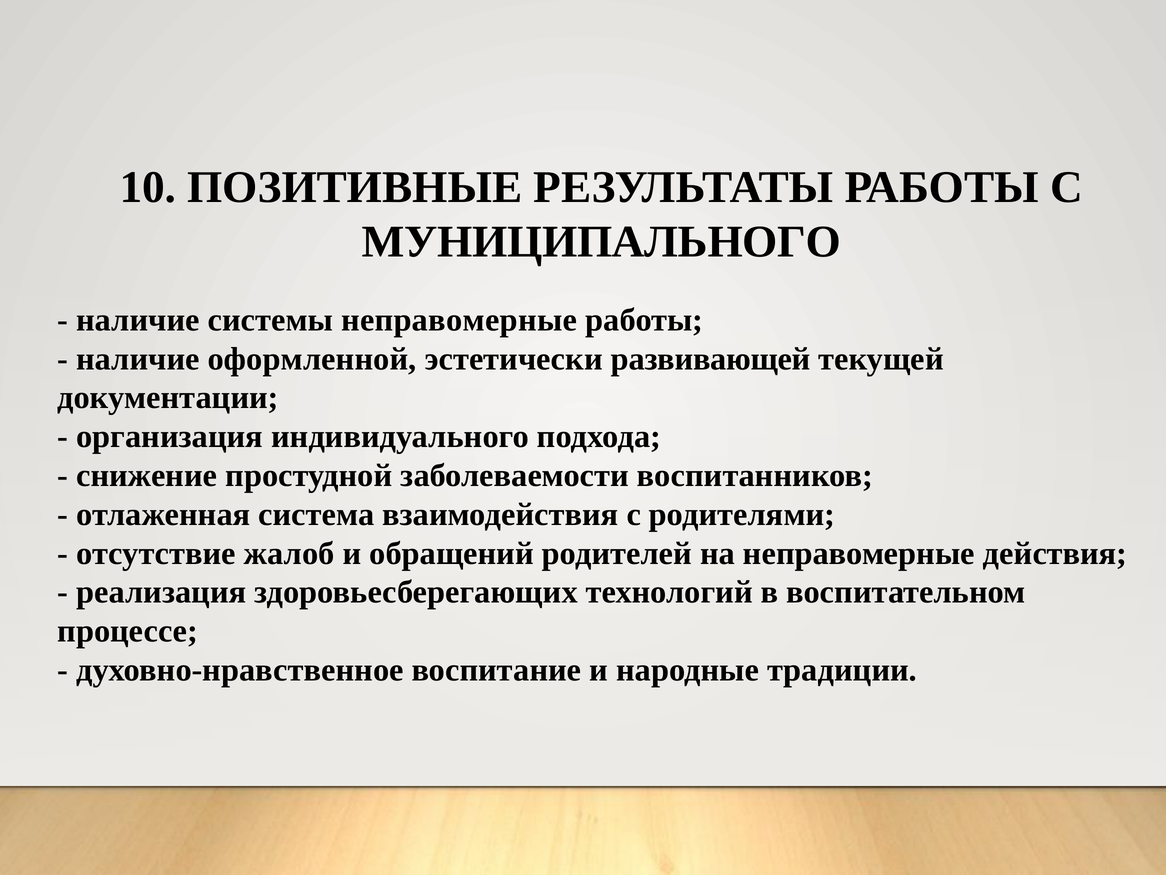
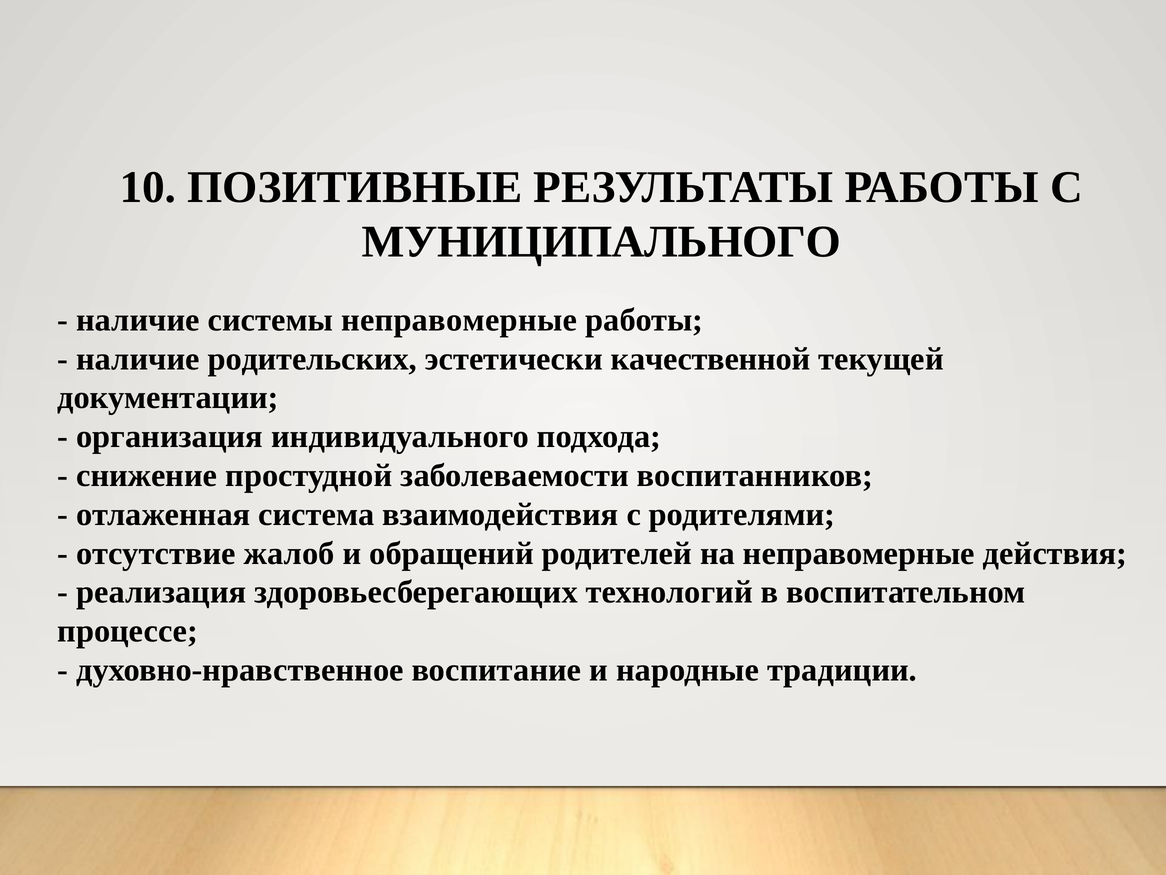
оформленной: оформленной -> родительских
развивающей: развивающей -> качественной
